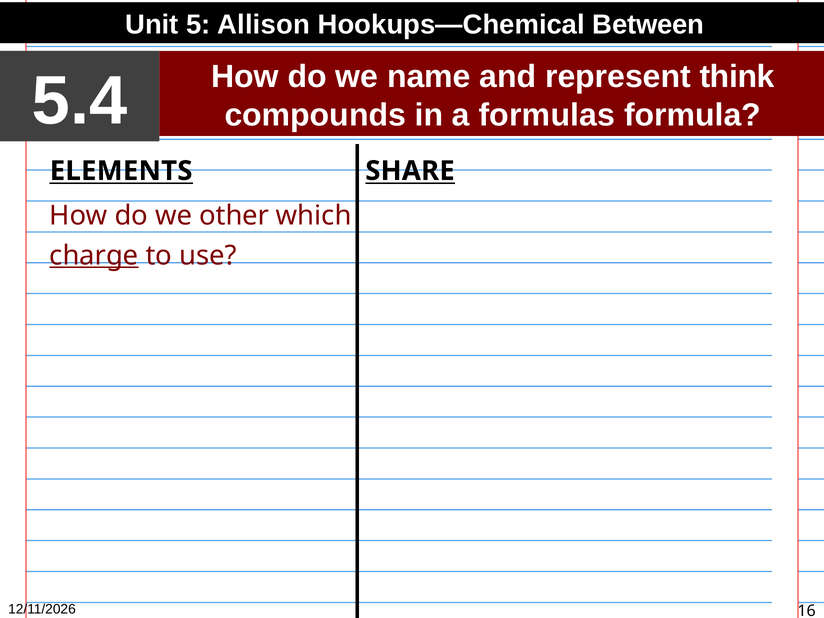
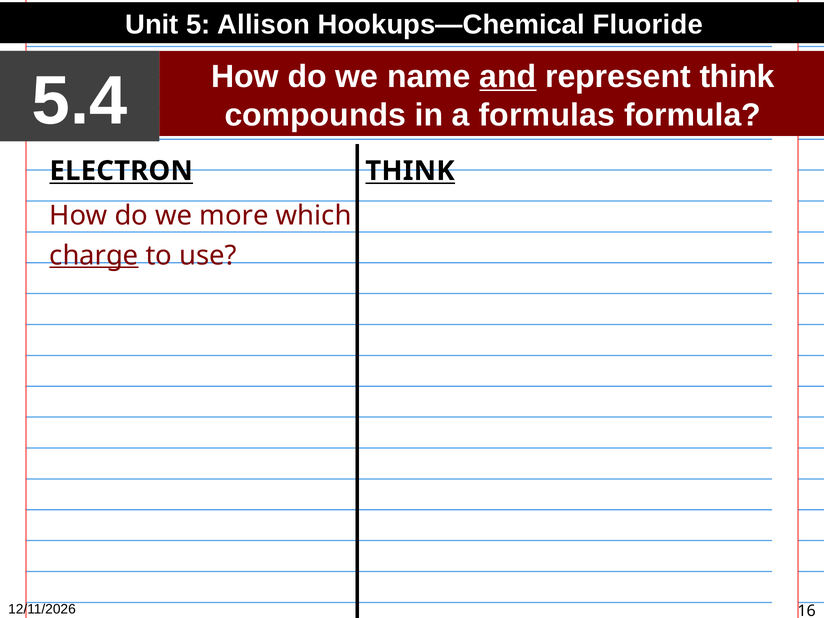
Between: Between -> Fluoride
and underline: none -> present
ELEMENTS: ELEMENTS -> ELECTRON
SHARE at (410, 171): SHARE -> THINK
other: other -> more
